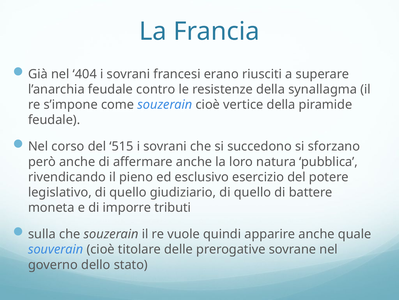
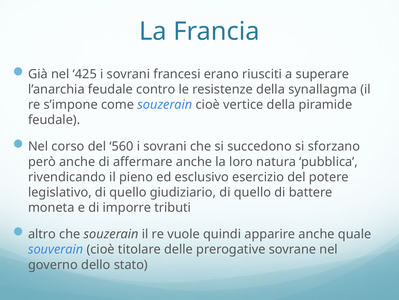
404: 404 -> 425
515: 515 -> 560
sulla: sulla -> altro
